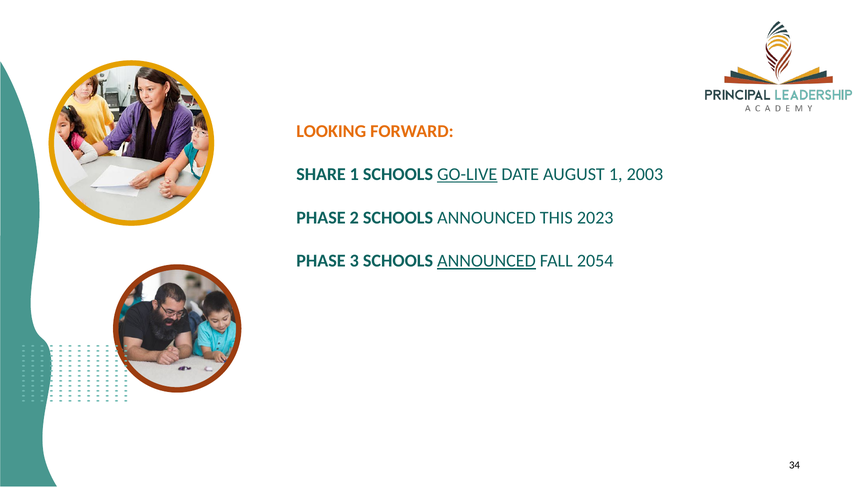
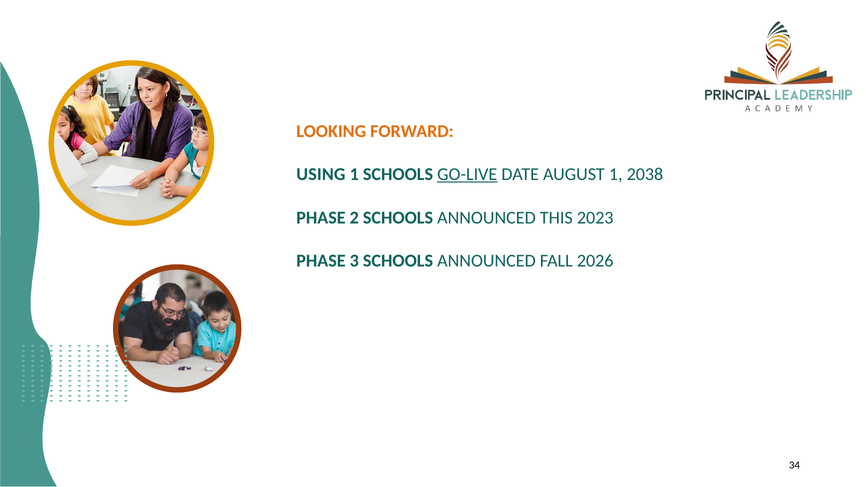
SHARE: SHARE -> USING
2003: 2003 -> 2038
ANNOUNCED at (487, 261) underline: present -> none
2054: 2054 -> 2026
